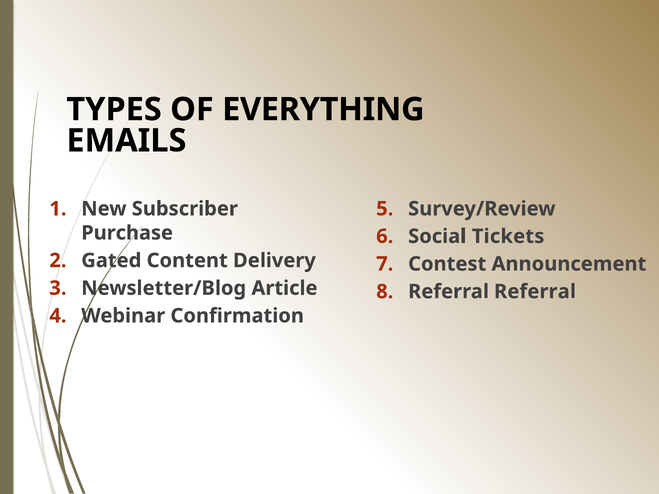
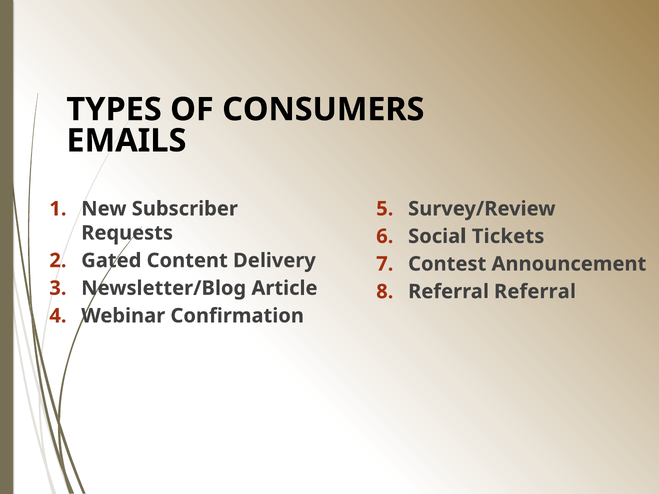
EVERYTHING: EVERYTHING -> CONSUMERS
Purchase: Purchase -> Requests
